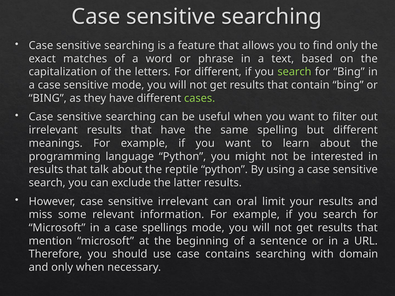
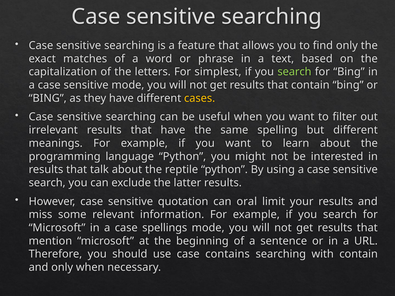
For different: different -> simplest
cases colour: light green -> yellow
sensitive irrelevant: irrelevant -> quotation
with domain: domain -> contain
